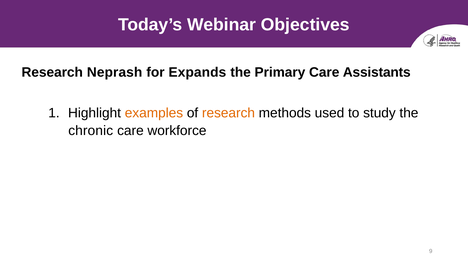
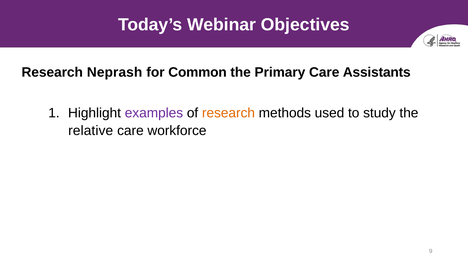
Expands: Expands -> Common
examples colour: orange -> purple
chronic: chronic -> relative
